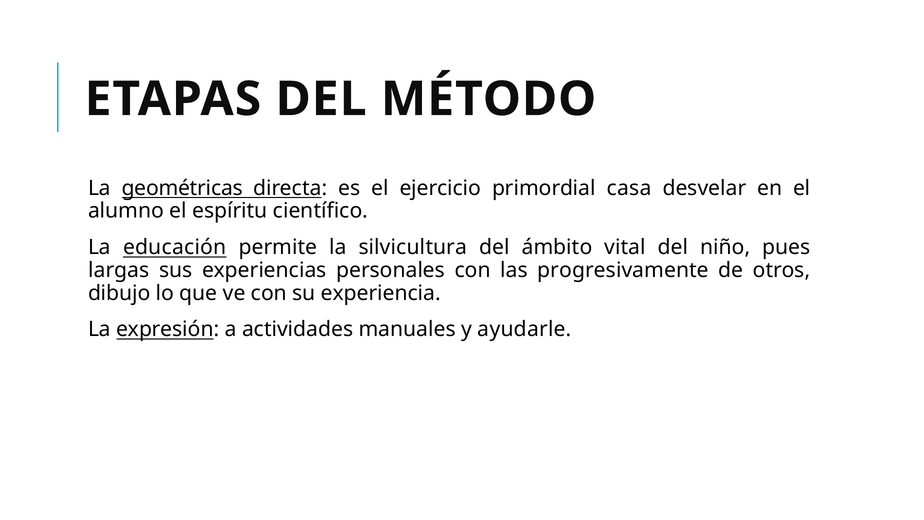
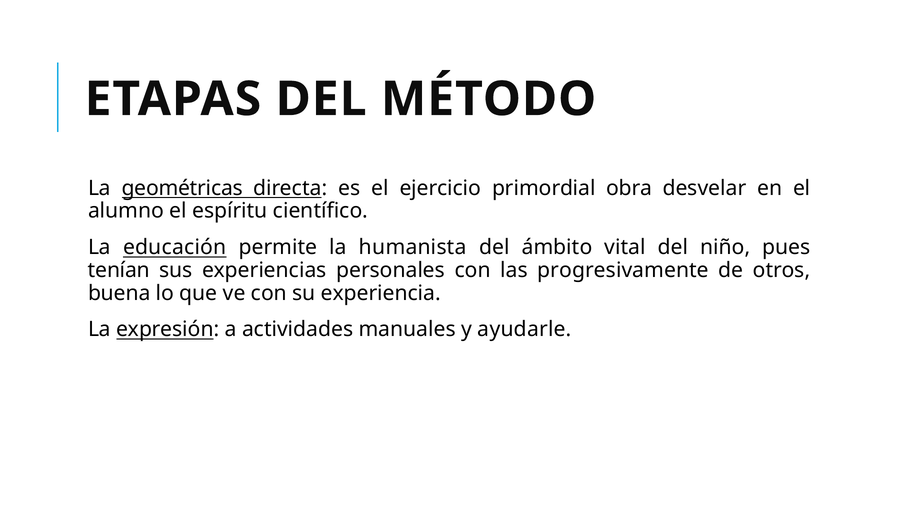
casa: casa -> obra
silvicultura: silvicultura -> humanista
largas: largas -> tenían
dibujo: dibujo -> buena
